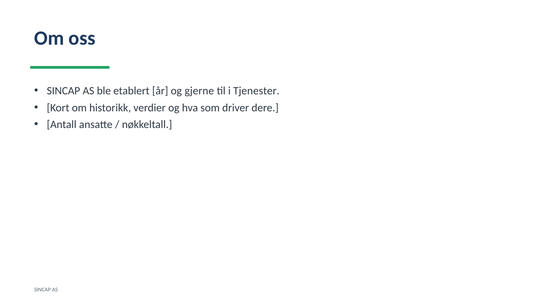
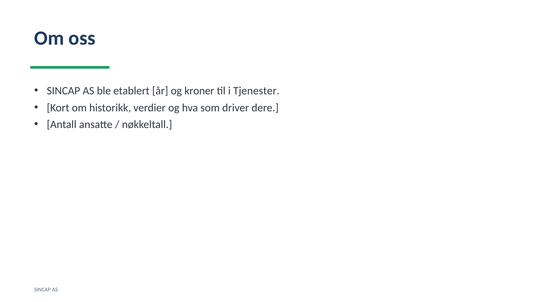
gjerne: gjerne -> kroner
